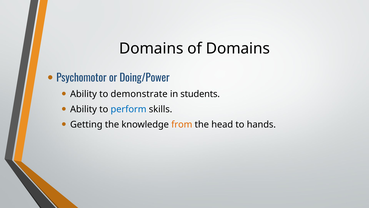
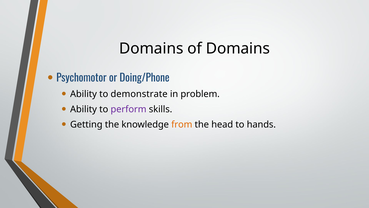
Doing/Power: Doing/Power -> Doing/Phone
students: students -> problem
perform colour: blue -> purple
